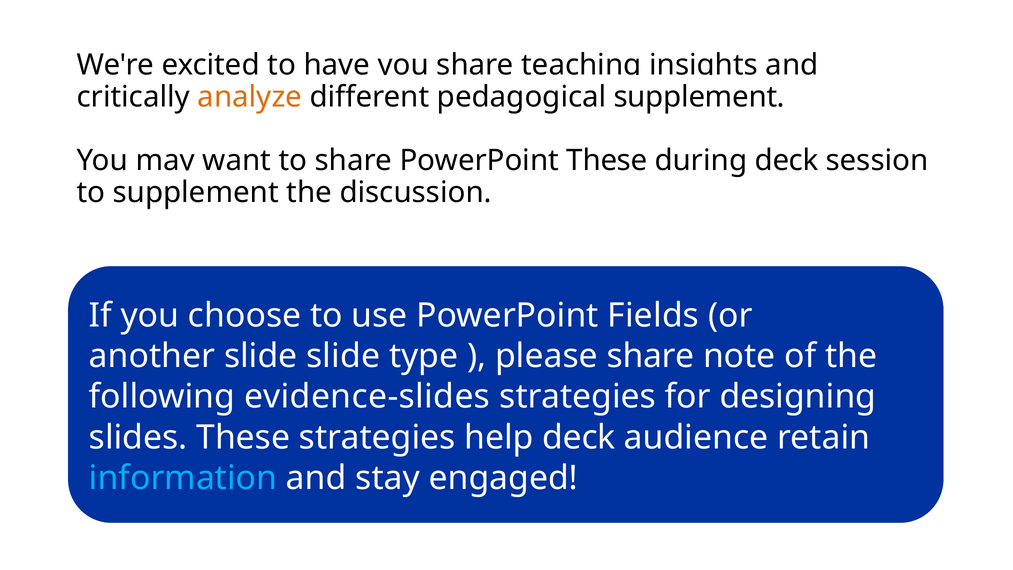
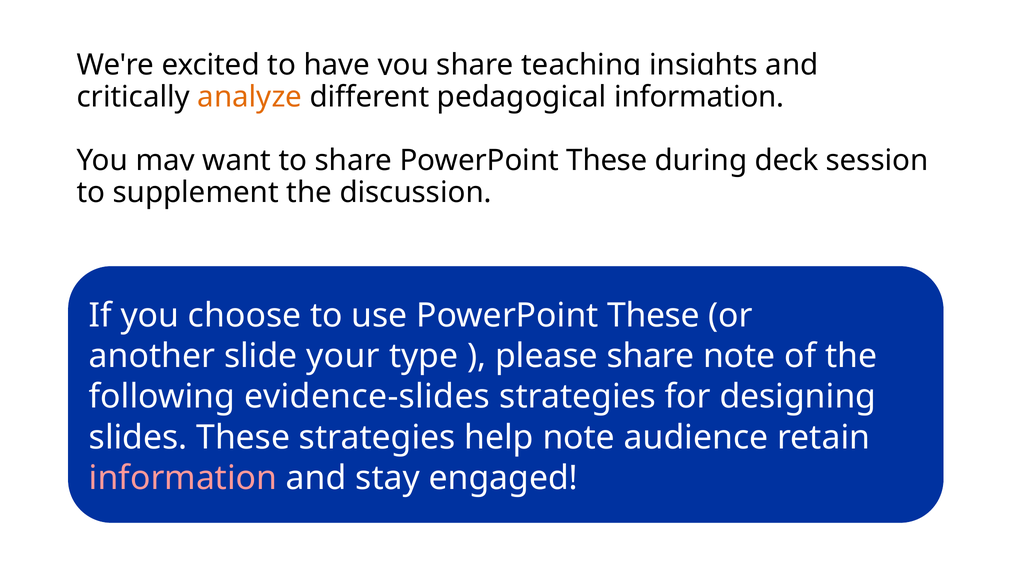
pedagogical supplement: supplement -> information
use PowerPoint Fields: Fields -> These
slide slide: slide -> your
help deck: deck -> note
information at (183, 478) colour: light blue -> pink
